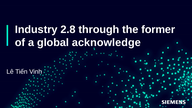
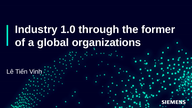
2.8: 2.8 -> 1.0
acknowledge: acknowledge -> organizations
